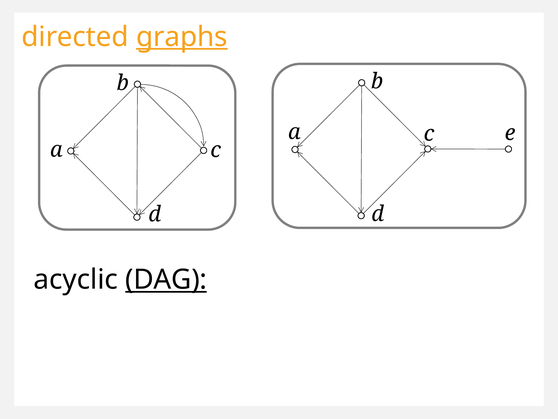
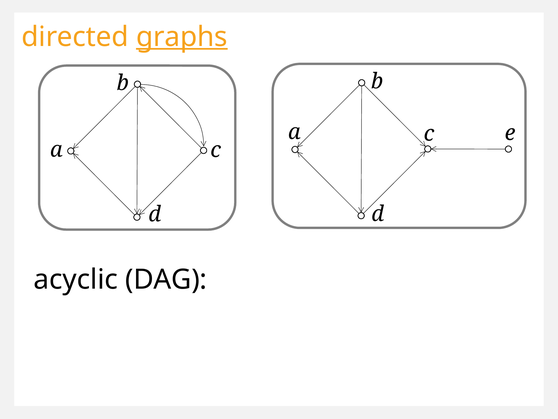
DAG underline: present -> none
